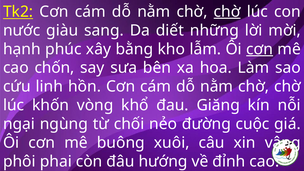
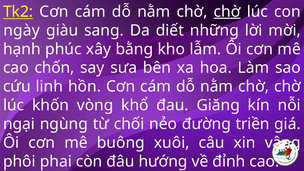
nước: nước -> ngày
cơn at (260, 49) underline: present -> none
cuộc: cuộc -> triền
